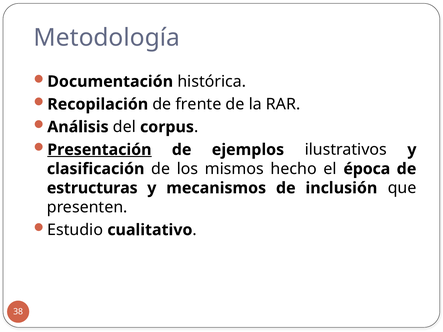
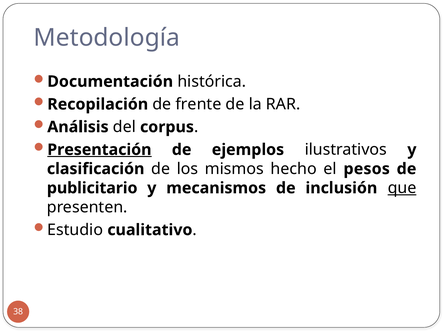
época: época -> pesos
estructuras: estructuras -> publicitario
que underline: none -> present
